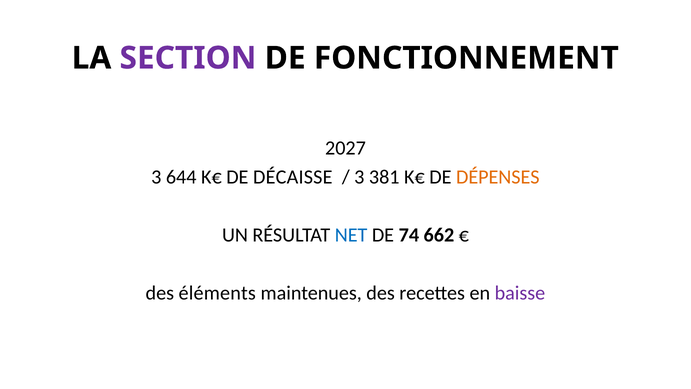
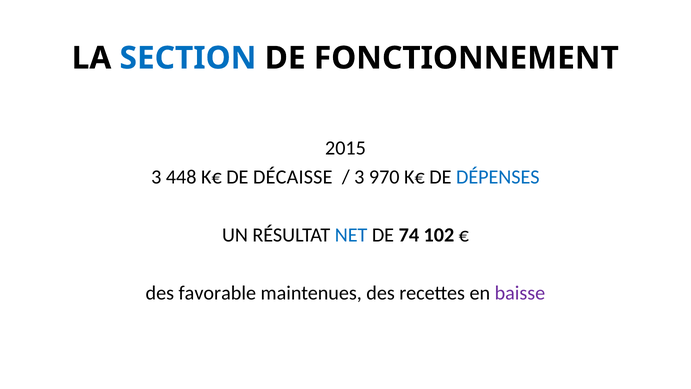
SECTION colour: purple -> blue
2027: 2027 -> 2015
644: 644 -> 448
381: 381 -> 970
DÉPENSES colour: orange -> blue
662: 662 -> 102
éléments: éléments -> favorable
